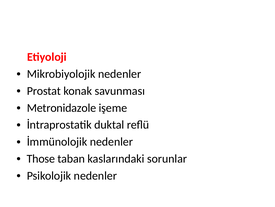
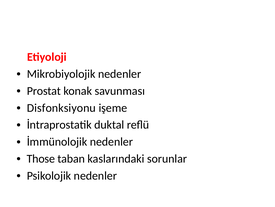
Metronidazole: Metronidazole -> Disfonksiyonu
